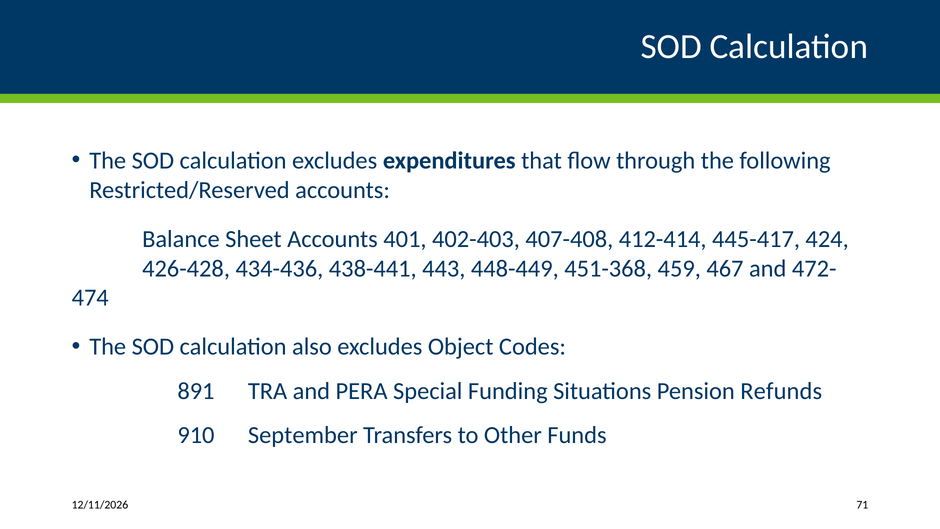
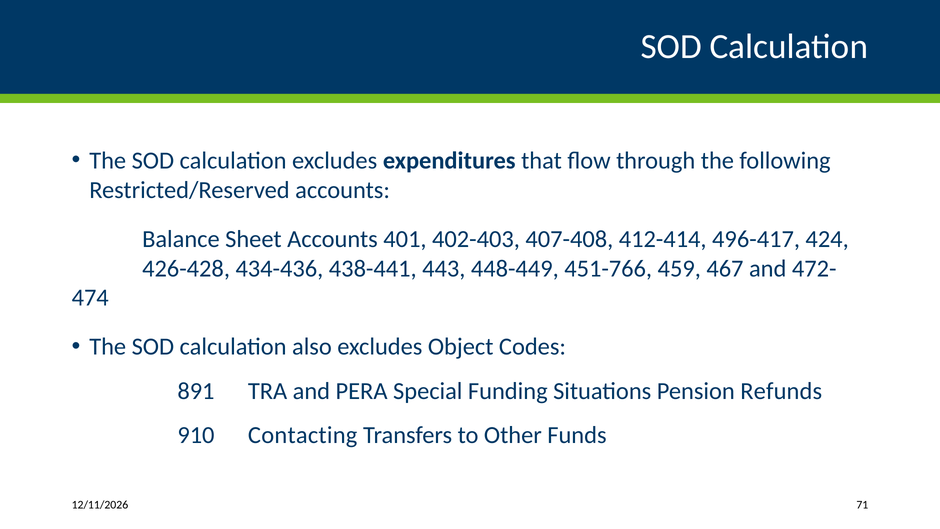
445-417: 445-417 -> 496-417
451-368: 451-368 -> 451-766
September: September -> Contacting
